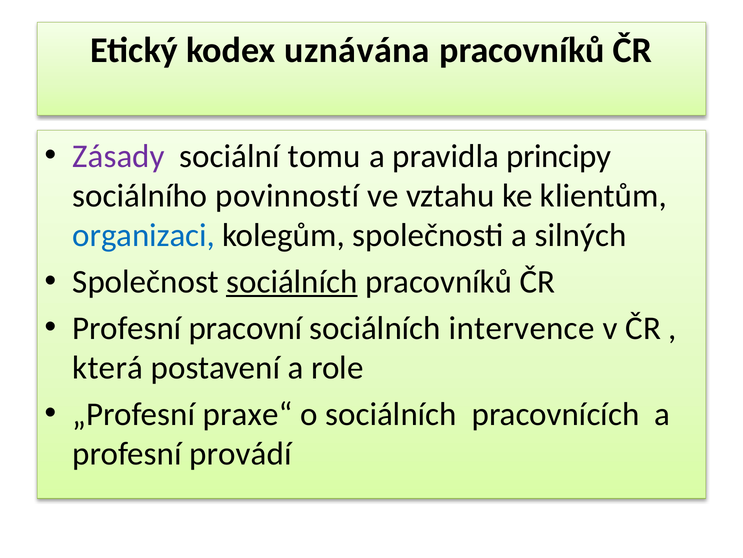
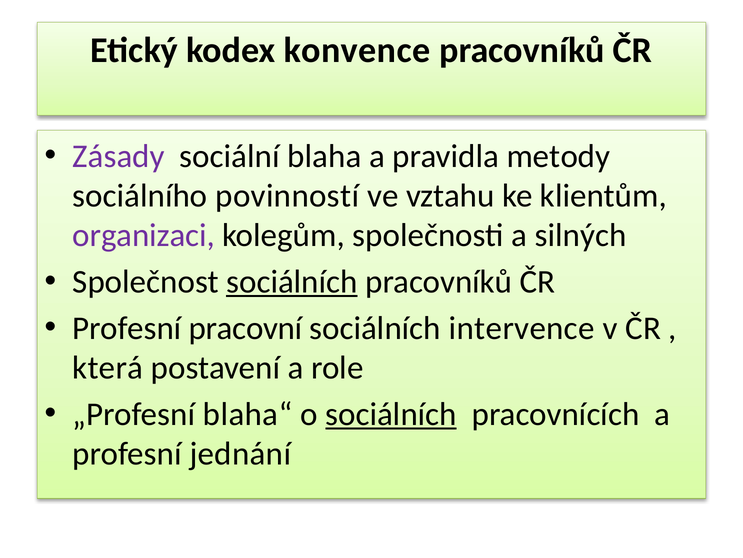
uznávána: uznávána -> konvence
tomu: tomu -> blaha
principy: principy -> metody
organizaci colour: blue -> purple
praxe“: praxe“ -> blaha“
sociálních at (391, 414) underline: none -> present
provádí: provádí -> jednání
